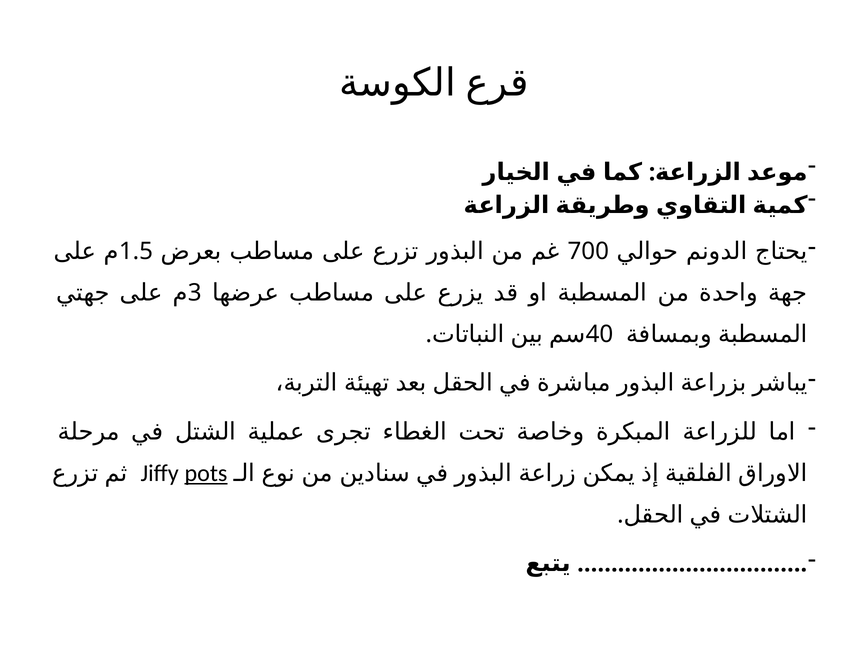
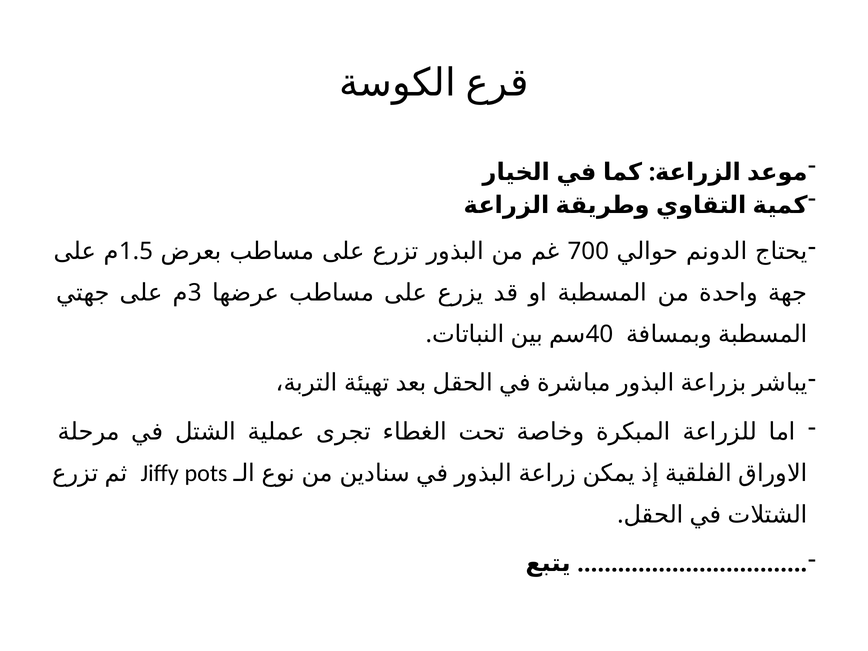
pots underline: present -> none
